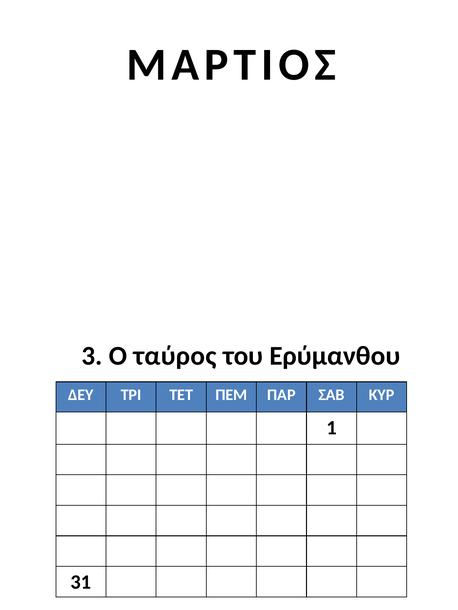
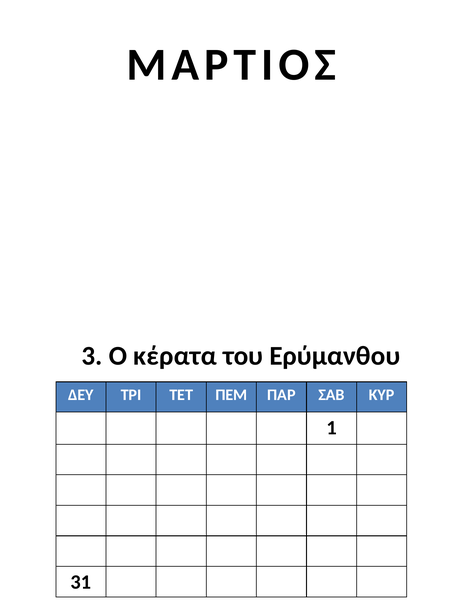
ταύρος: ταύρος -> κέρατα
